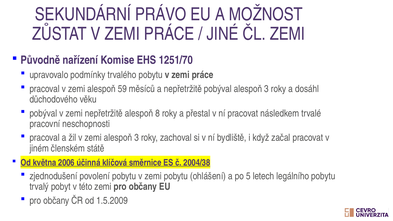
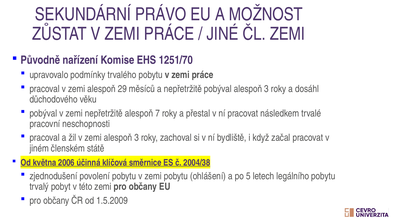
59: 59 -> 29
8: 8 -> 7
